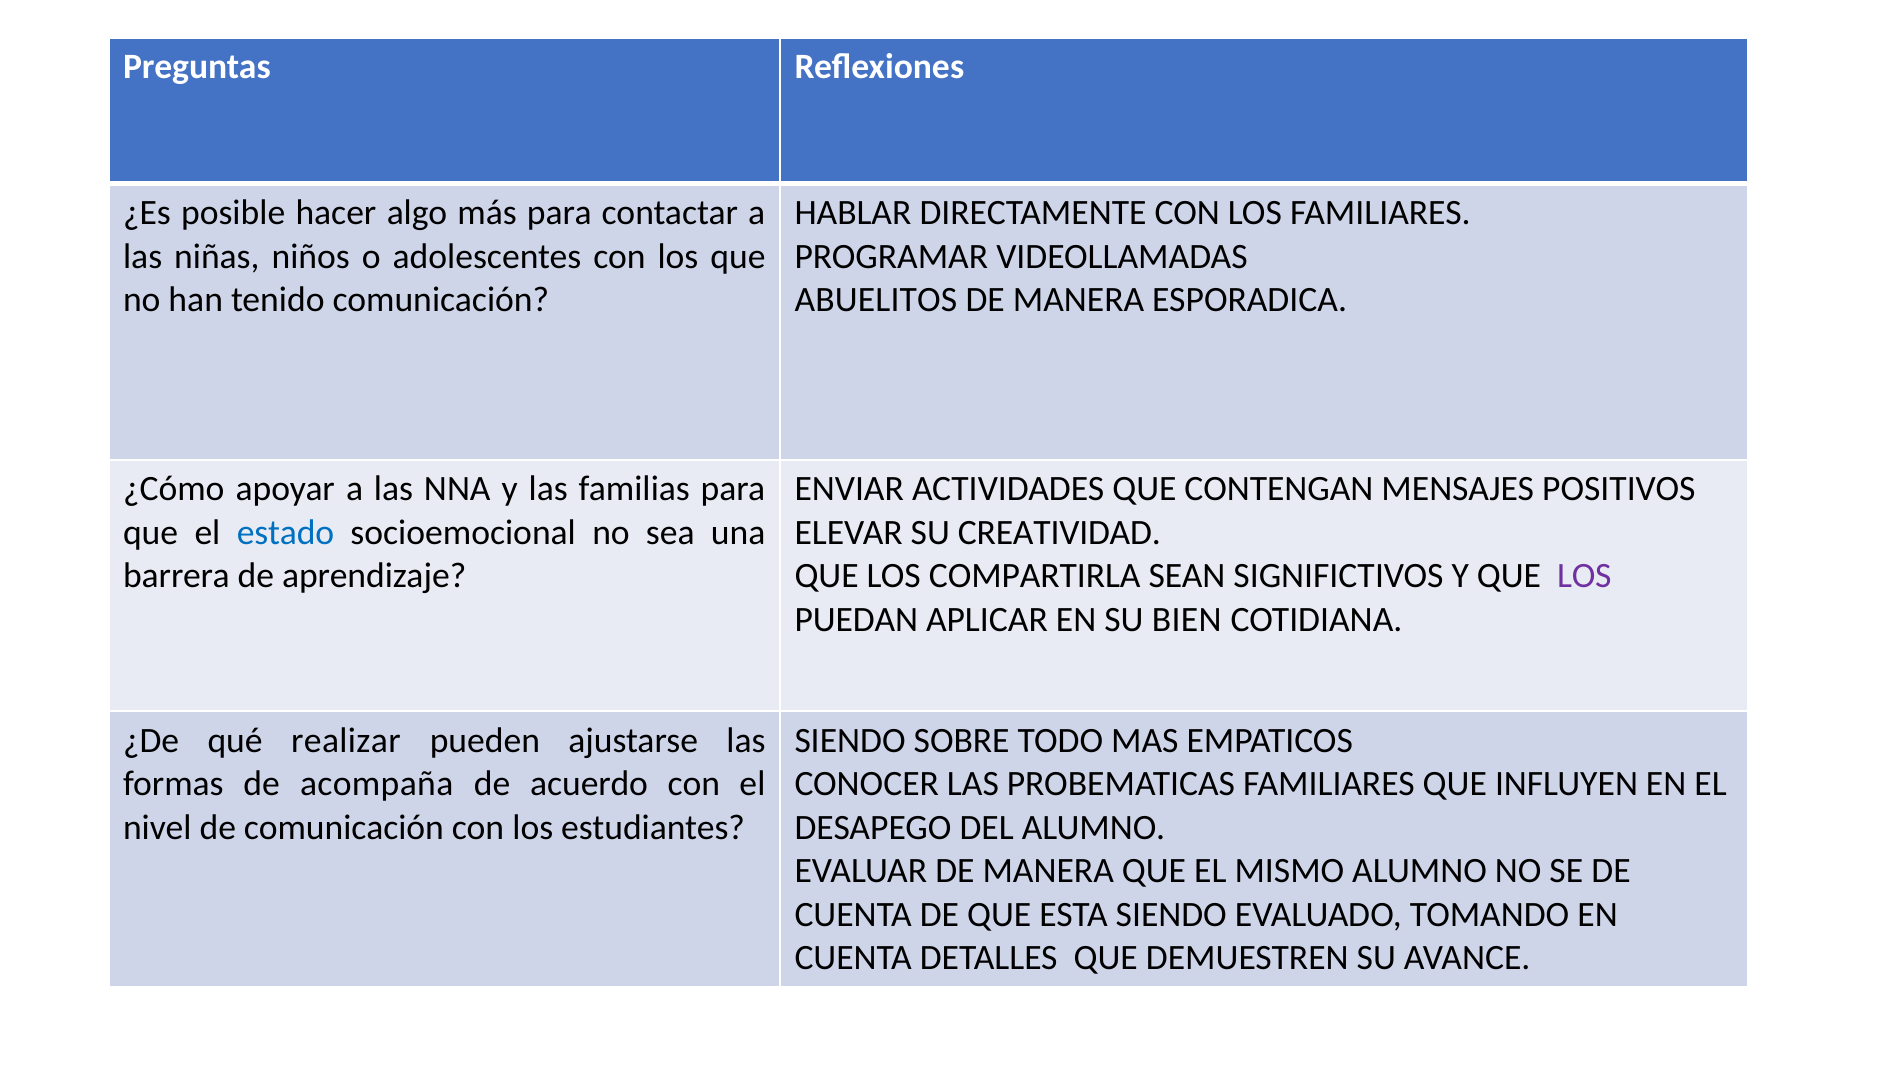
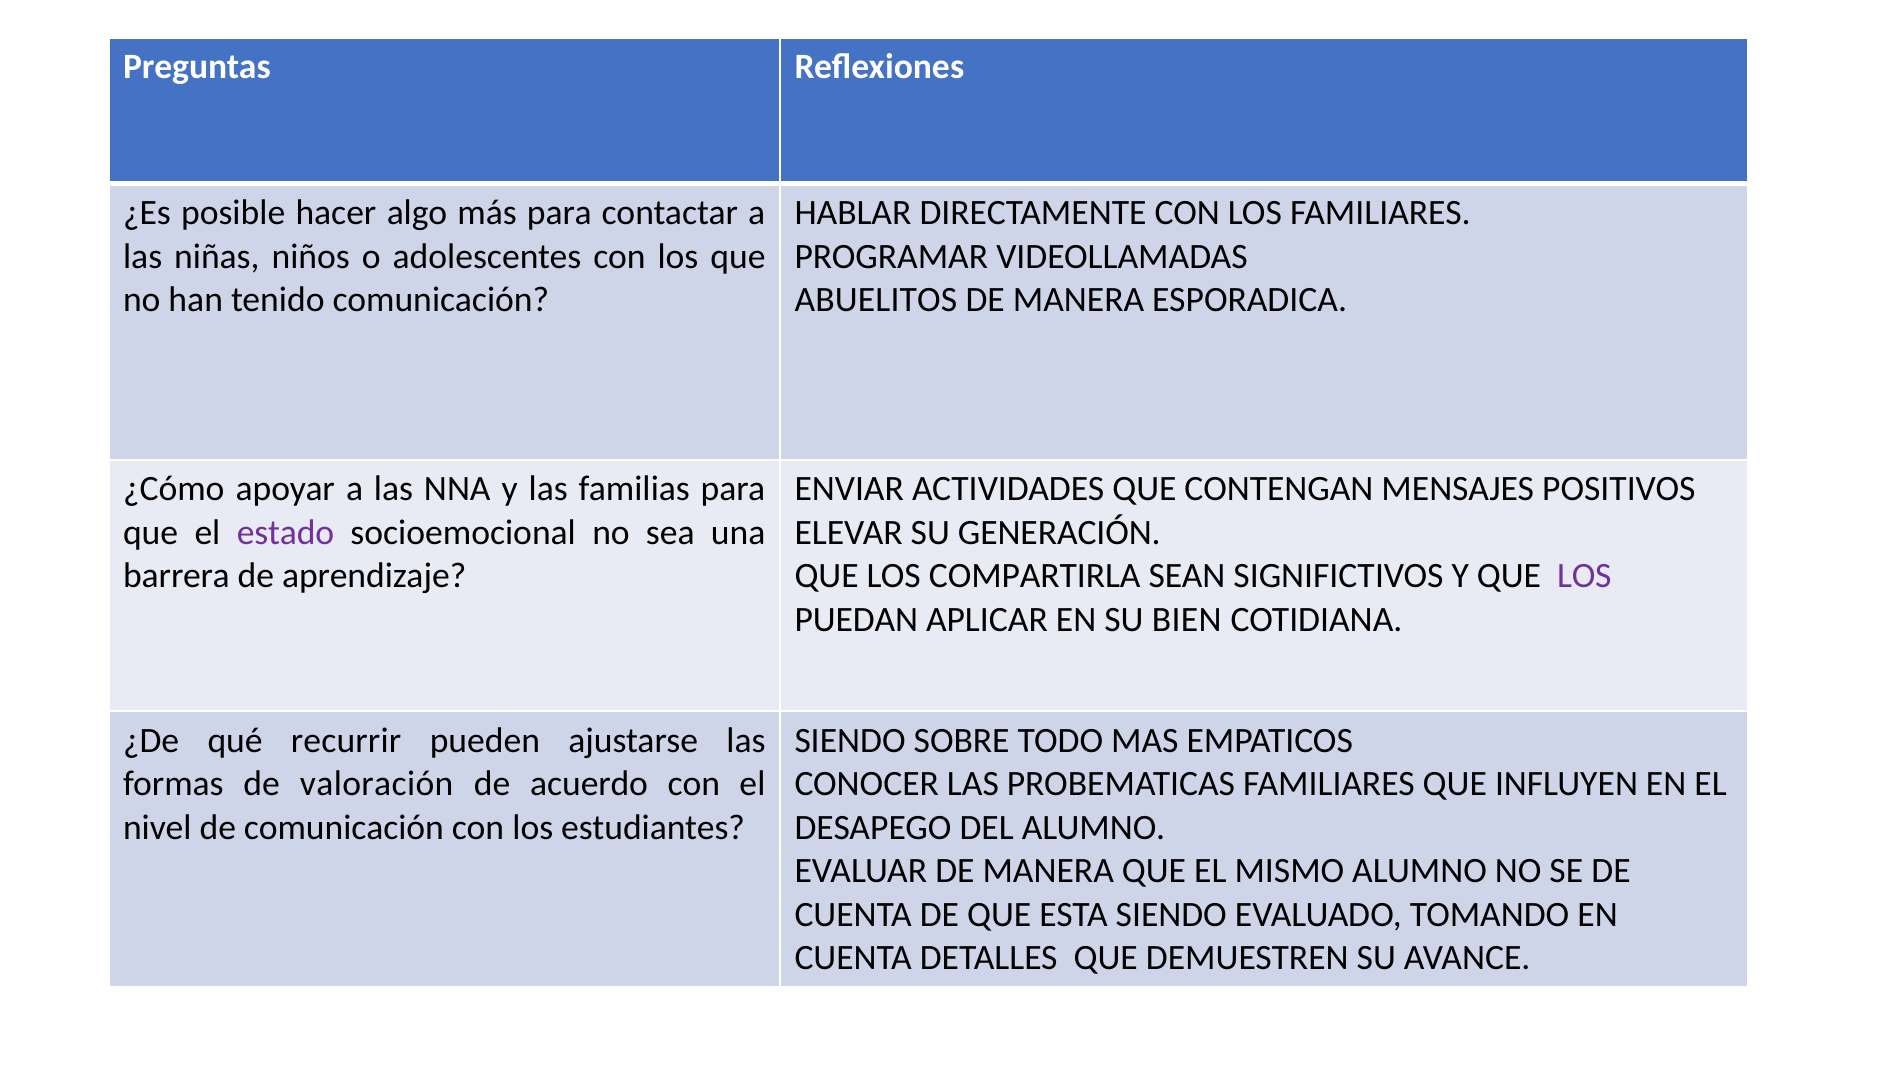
estado colour: blue -> purple
CREATIVIDAD: CREATIVIDAD -> GENERACIÓN
realizar: realizar -> recurrir
acompaña: acompaña -> valoración
